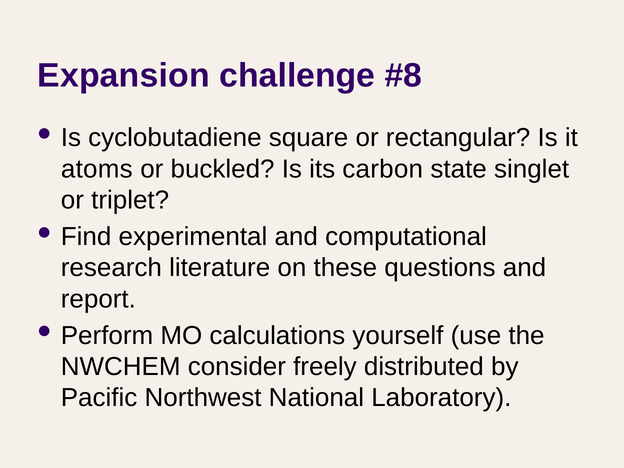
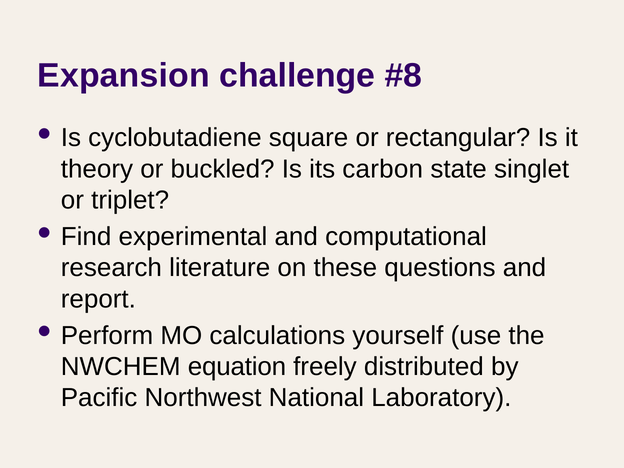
atoms: atoms -> theory
consider: consider -> equation
